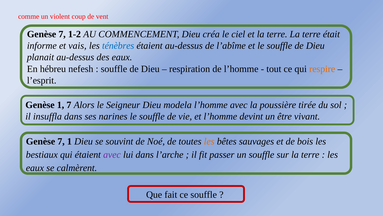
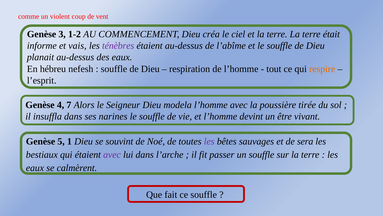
7 at (62, 34): 7 -> 3
ténèbres colour: blue -> purple
Genèse 1: 1 -> 4
7 at (61, 141): 7 -> 5
les at (209, 141) colour: orange -> purple
bois: bois -> sera
